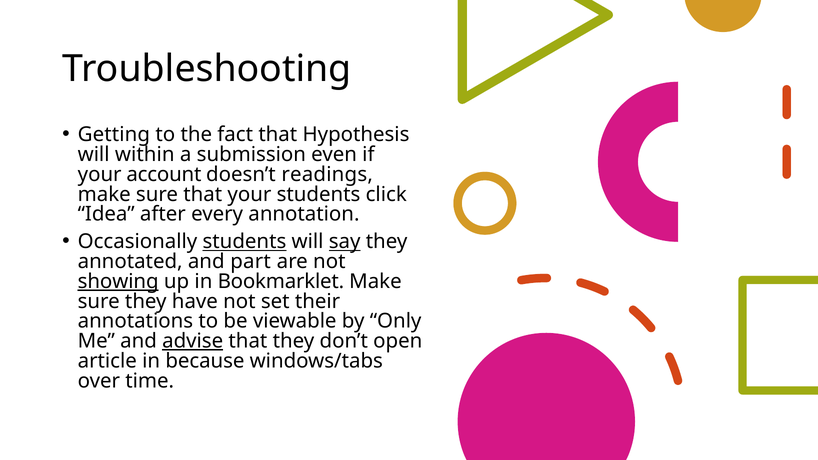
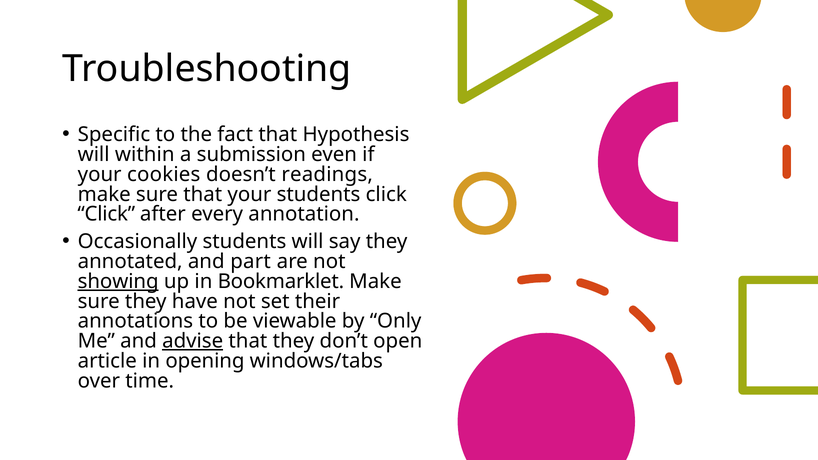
Getting: Getting -> Specific
account: account -> cookies
Idea at (106, 214): Idea -> Click
students at (244, 242) underline: present -> none
say underline: present -> none
because: because -> opening
